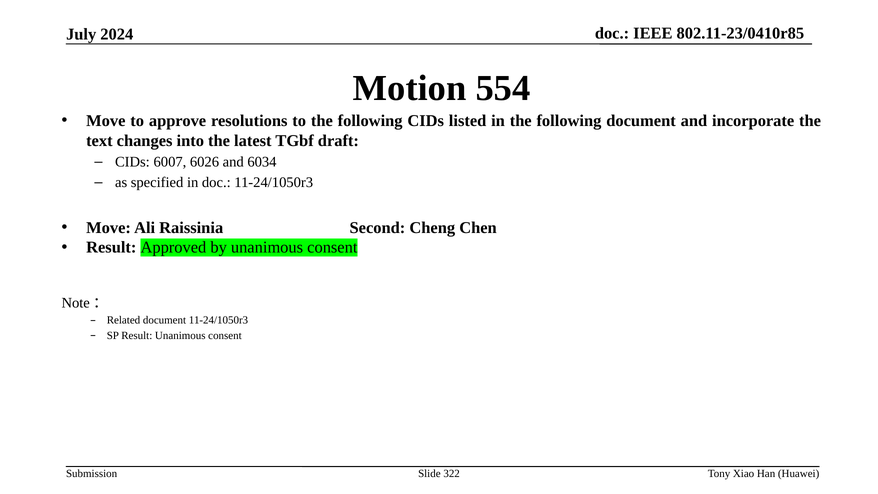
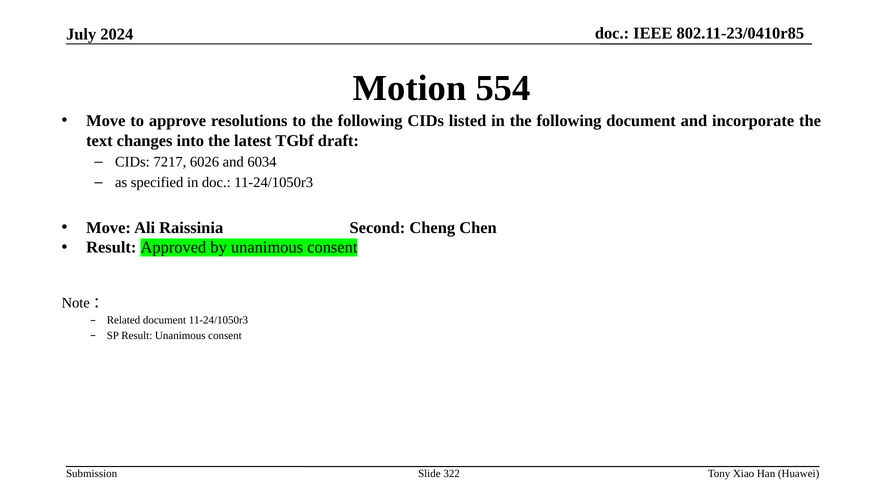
6007: 6007 -> 7217
